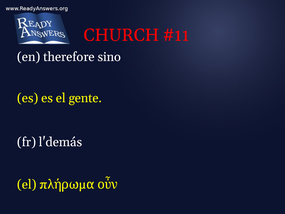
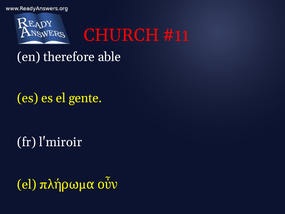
sino: sino -> able
l'demás: l'demás -> l'miroir
